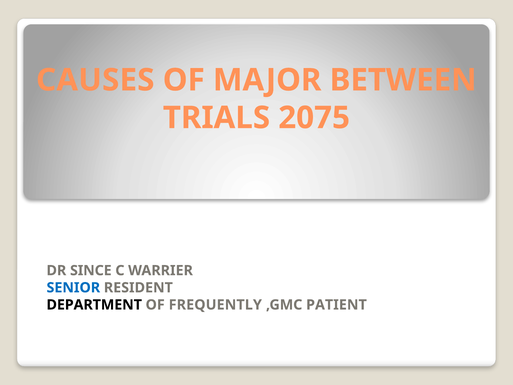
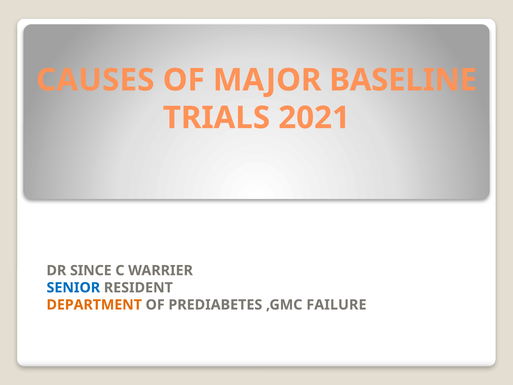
BETWEEN: BETWEEN -> BASELINE
2075: 2075 -> 2021
DEPARTMENT colour: black -> orange
FREQUENTLY: FREQUENTLY -> PREDIABETES
PATIENT: PATIENT -> FAILURE
